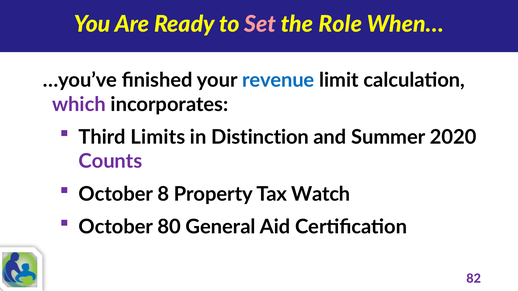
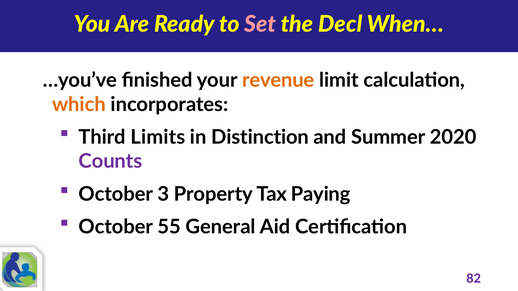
Role: Role -> Decl
revenue colour: blue -> orange
which colour: purple -> orange
8: 8 -> 3
Watch: Watch -> Paying
80: 80 -> 55
